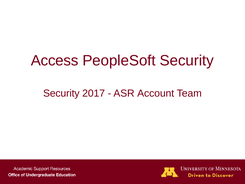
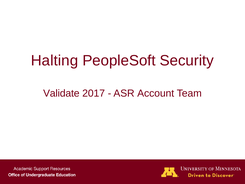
Access: Access -> Halting
Security at (61, 93): Security -> Validate
